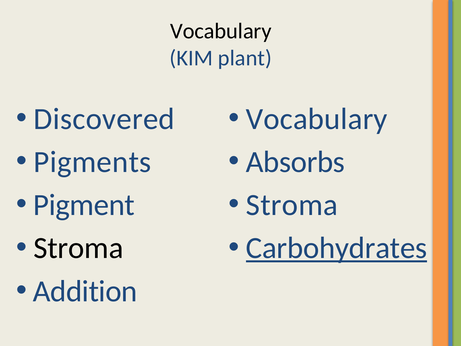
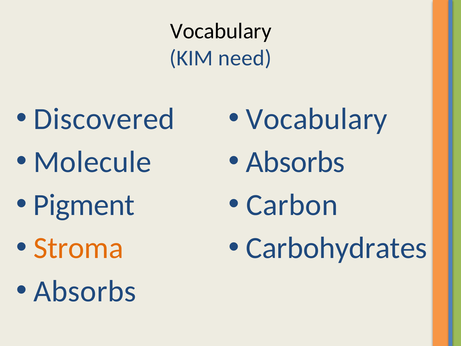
plant: plant -> need
Pigments: Pigments -> Molecule
Stroma at (292, 205): Stroma -> Carbon
Stroma at (78, 248) colour: black -> orange
Carbohydrates underline: present -> none
Addition at (85, 291): Addition -> Absorbs
